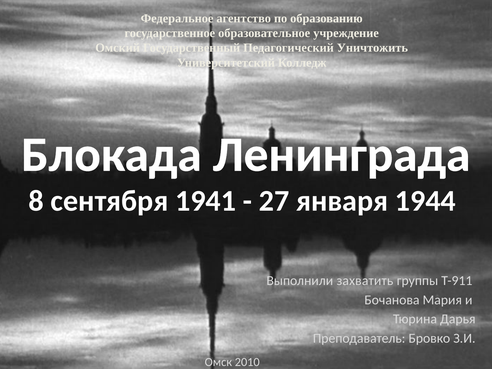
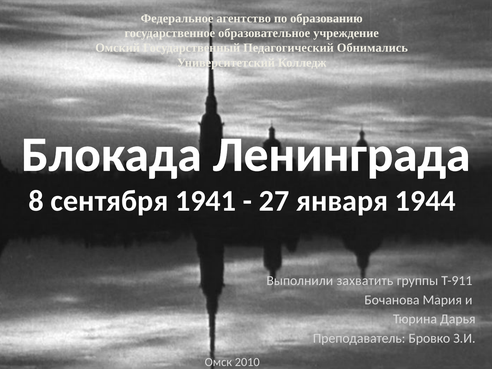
Уничтожить: Уничтожить -> Обнимались
